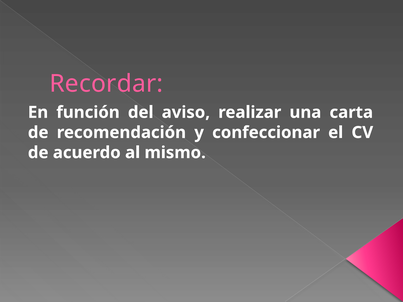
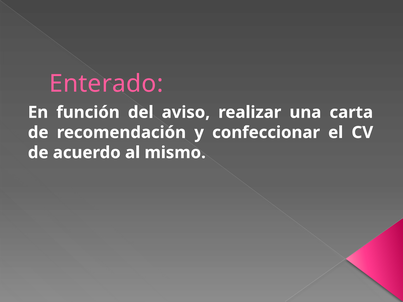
Recordar: Recordar -> Enterado
